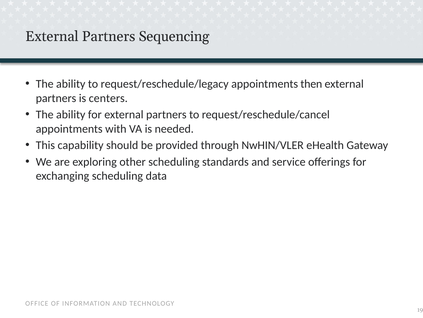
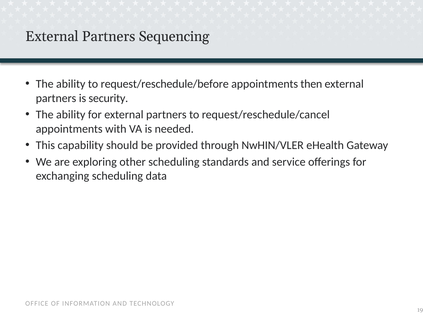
request/reschedule/legacy: request/reschedule/legacy -> request/reschedule/before
centers: centers -> security
